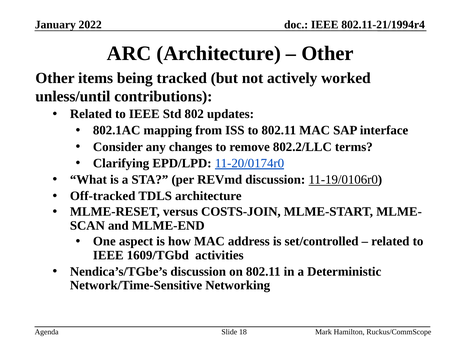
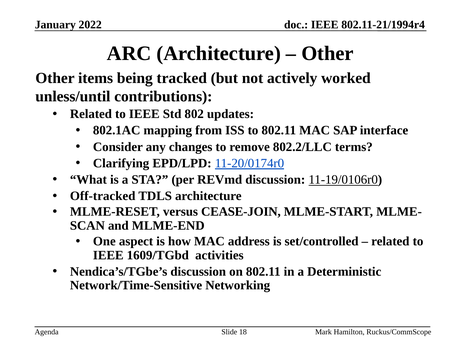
COSTS-JOIN: COSTS-JOIN -> CEASE-JOIN
